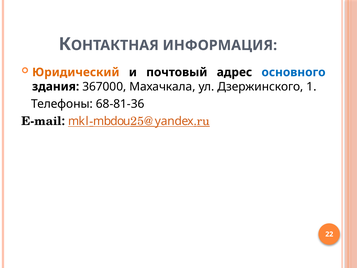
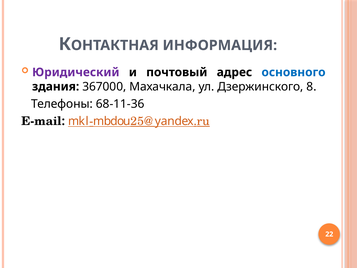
Юридический colour: orange -> purple
1: 1 -> 8
68-81-36: 68-81-36 -> 68-11-36
